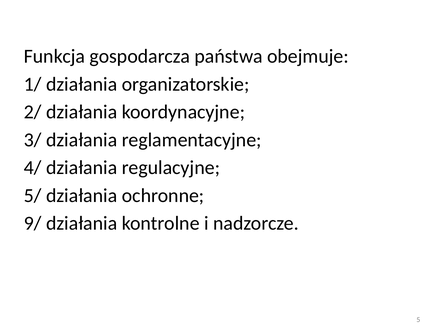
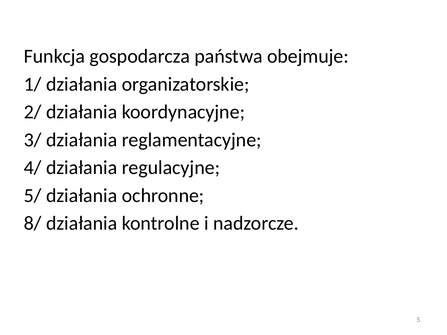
9/: 9/ -> 8/
